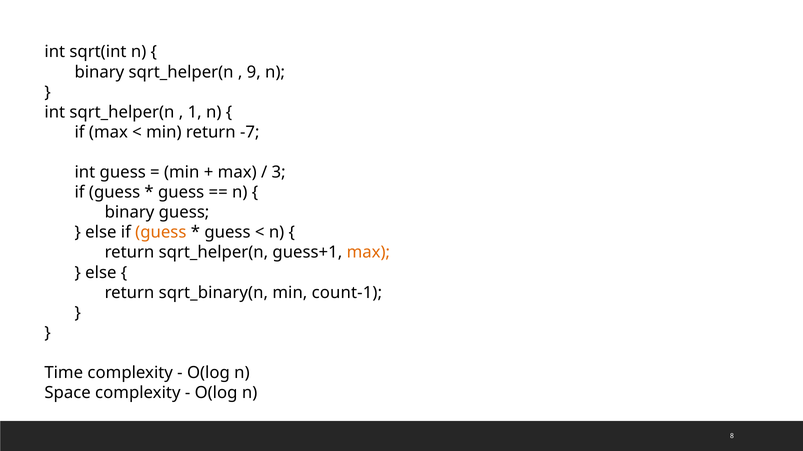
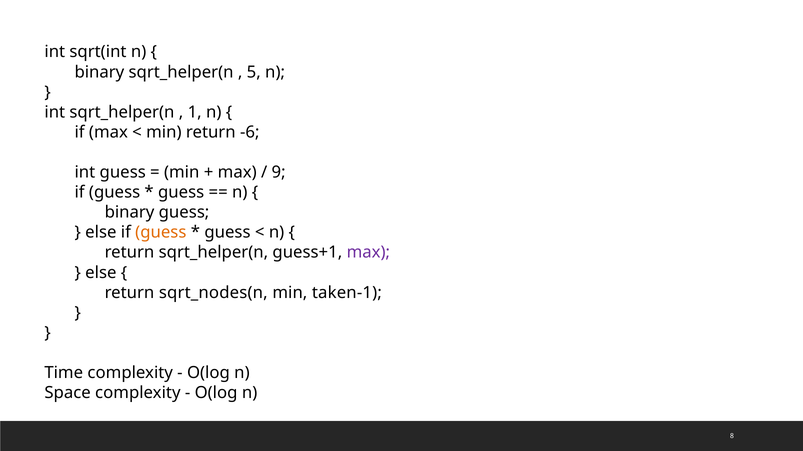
9: 9 -> 5
-7: -7 -> -6
3: 3 -> 9
max at (368, 253) colour: orange -> purple
sqrt_binary(n: sqrt_binary(n -> sqrt_nodes(n
count-1: count-1 -> taken-1
